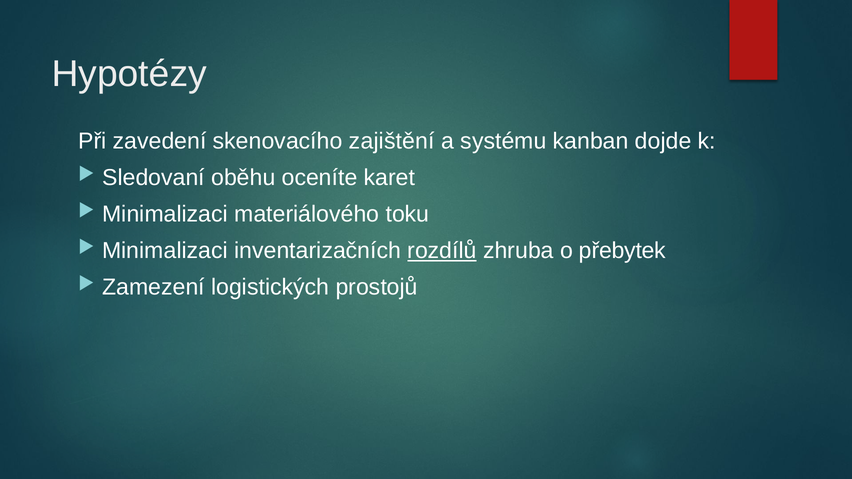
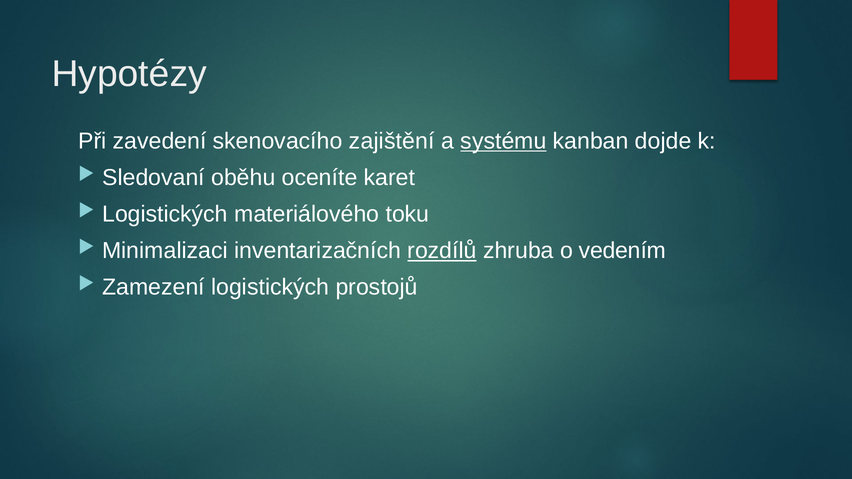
systému underline: none -> present
Minimalizaci at (165, 214): Minimalizaci -> Logistických
přebytek: přebytek -> vedením
